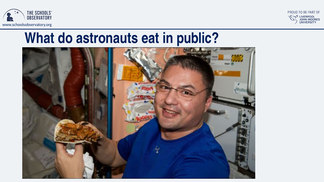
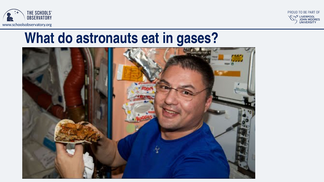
public: public -> gases
